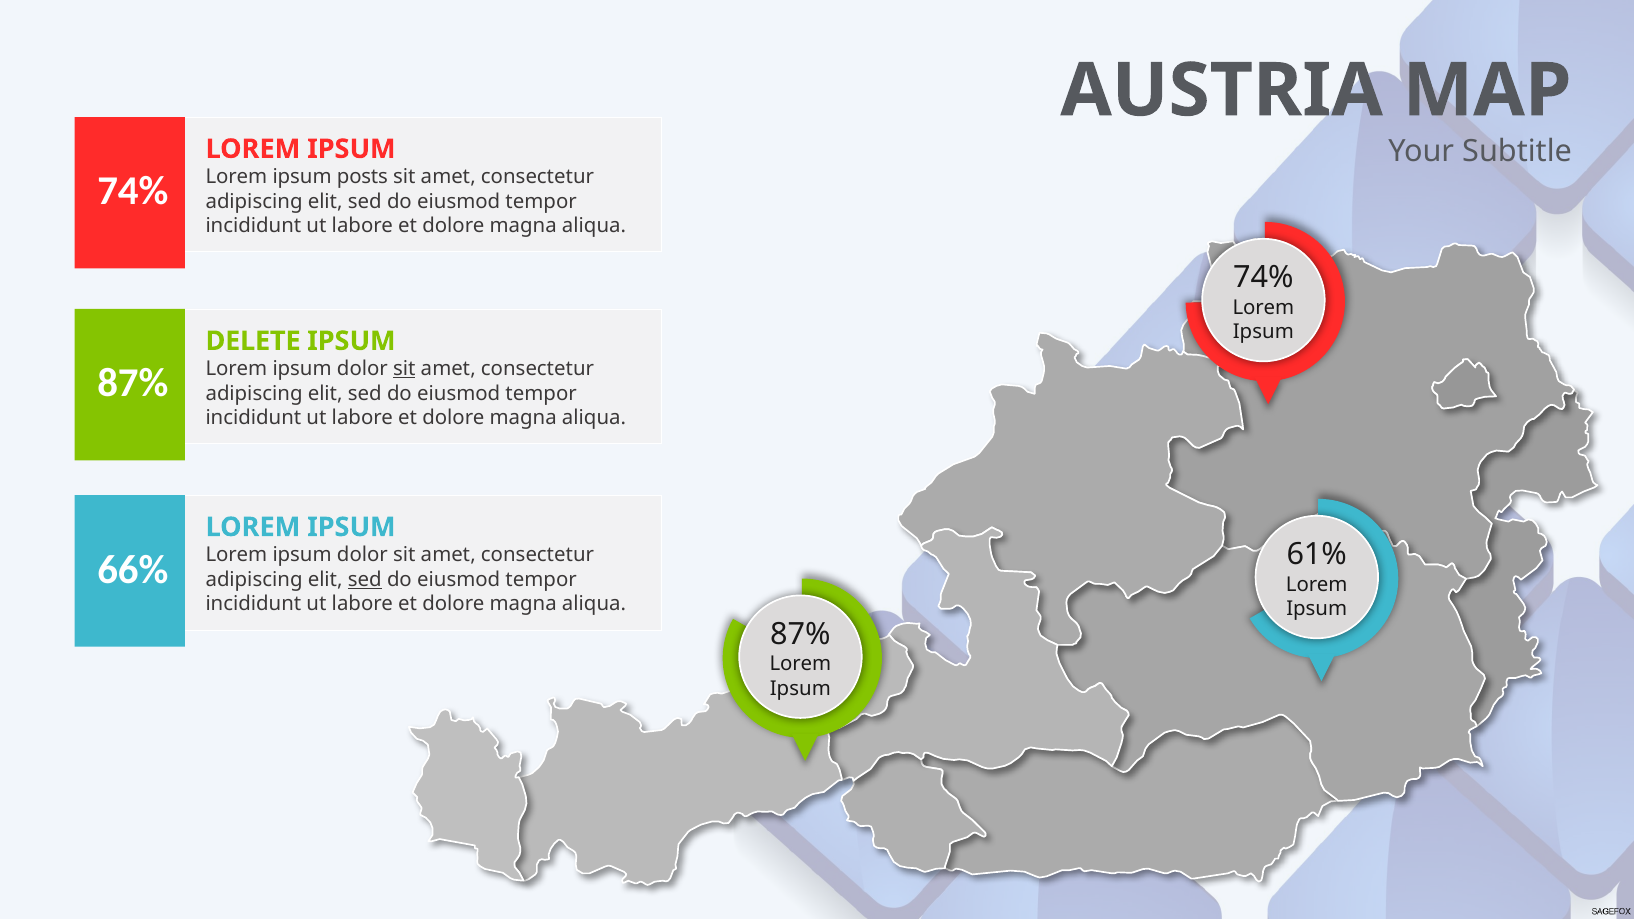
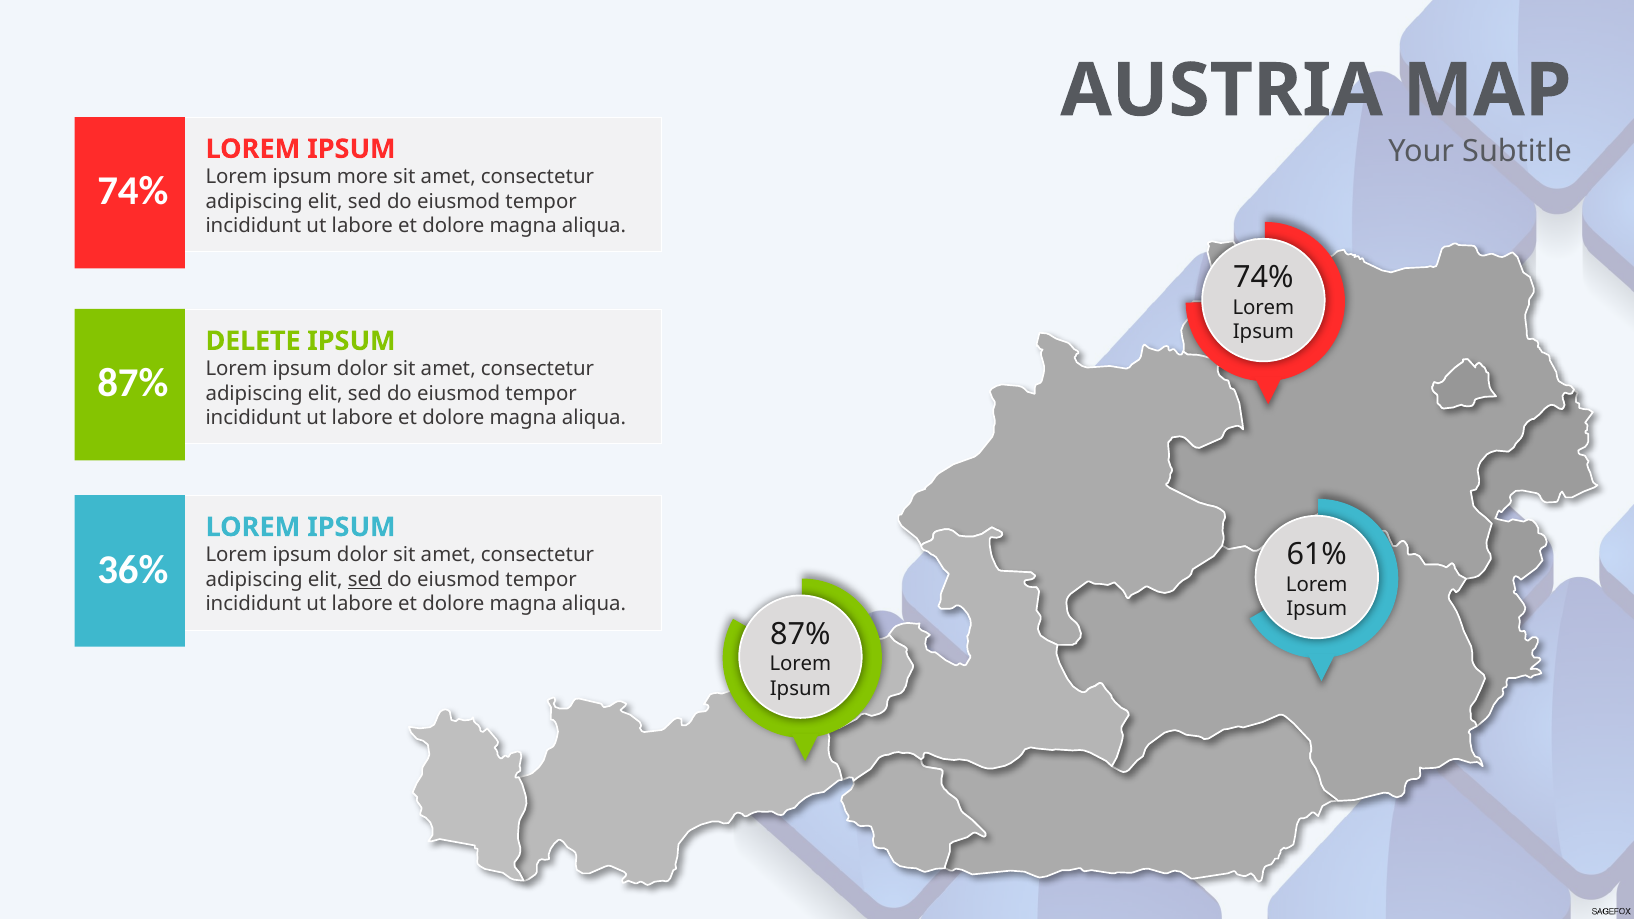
posts: posts -> more
sit at (404, 369) underline: present -> none
66%: 66% -> 36%
